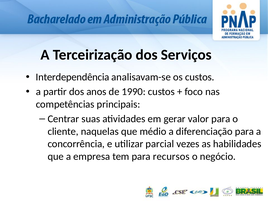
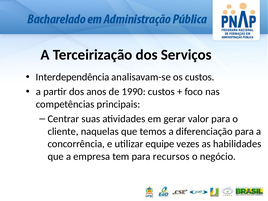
médio: médio -> temos
parcial: parcial -> equipe
